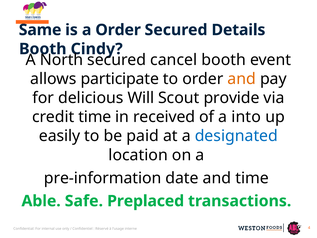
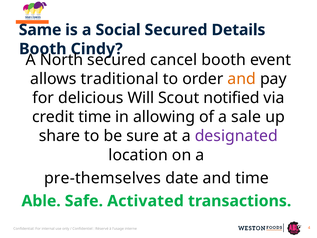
a Order: Order -> Social
participate: participate -> traditional
provide: provide -> notified
received: received -> allowing
into: into -> sale
easily: easily -> share
paid: paid -> sure
designated colour: blue -> purple
pre-information: pre-information -> pre-themselves
Preplaced: Preplaced -> Activated
